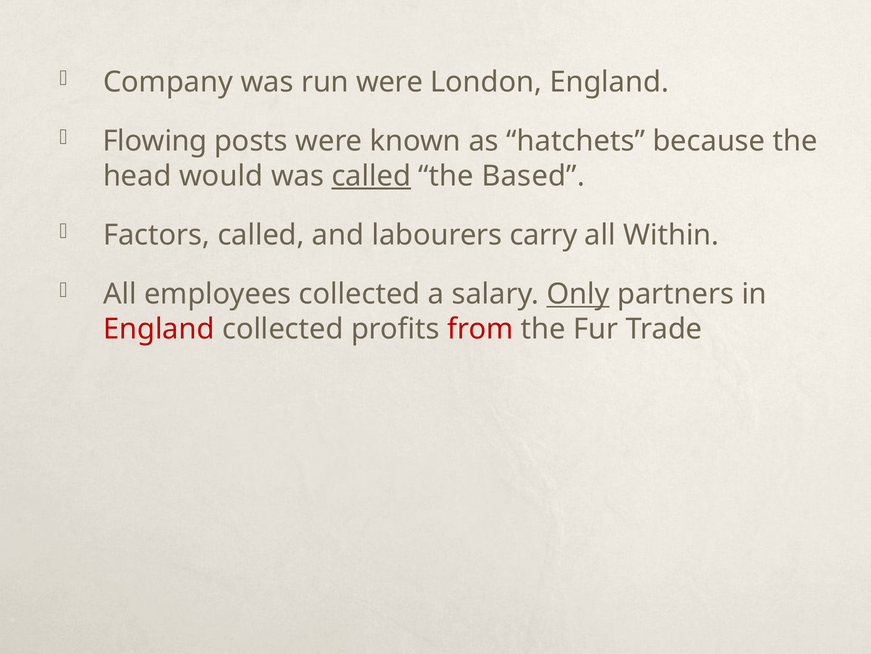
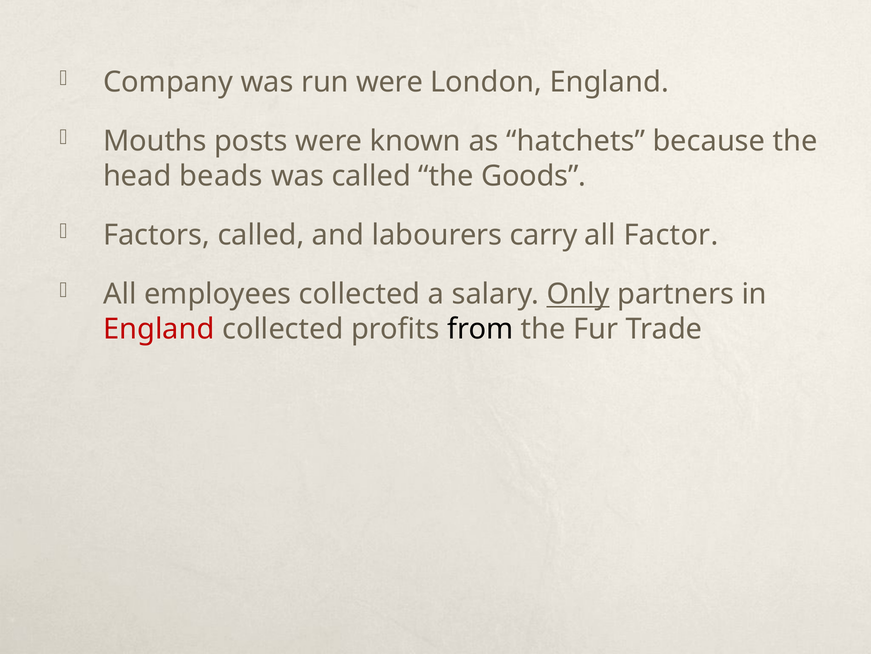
Flowing: Flowing -> Mouths
would: would -> beads
called at (371, 176) underline: present -> none
Based: Based -> Goods
Within: Within -> Factor
from colour: red -> black
